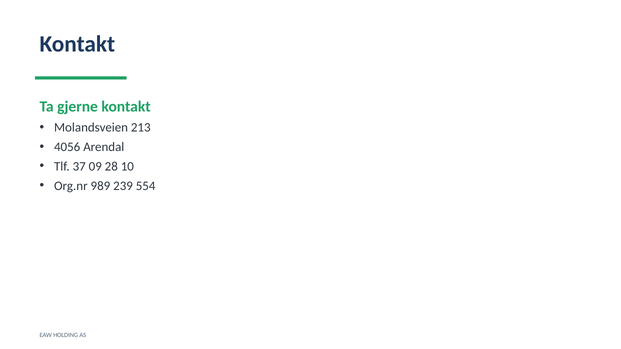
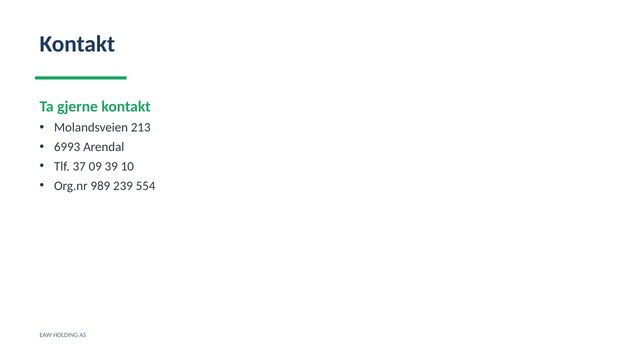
4056: 4056 -> 6993
28: 28 -> 39
